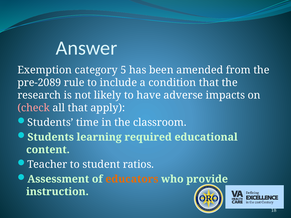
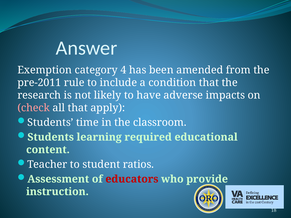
5: 5 -> 4
pre-2089: pre-2089 -> pre-2011
educators colour: orange -> red
